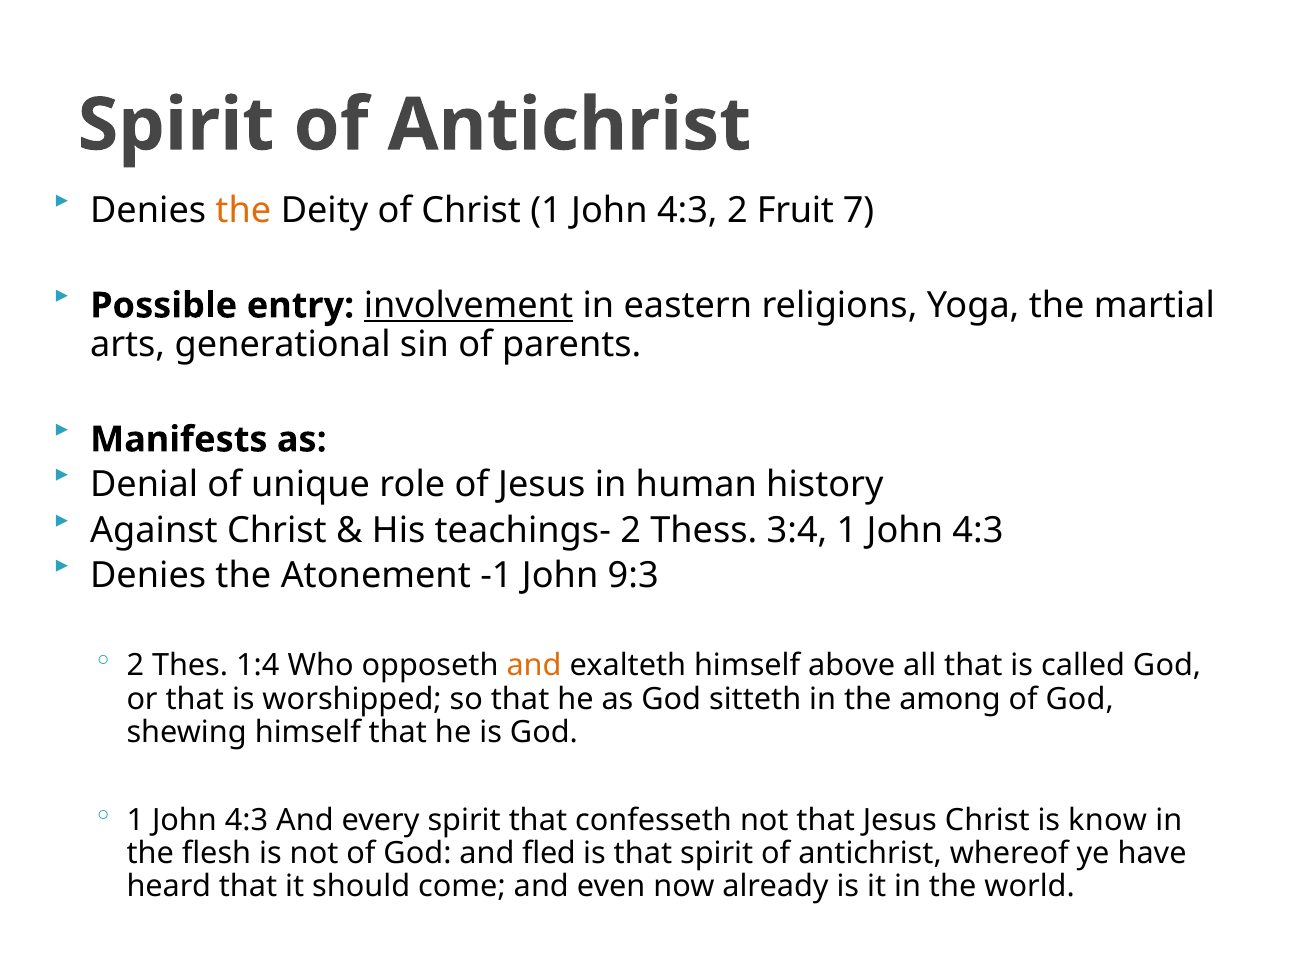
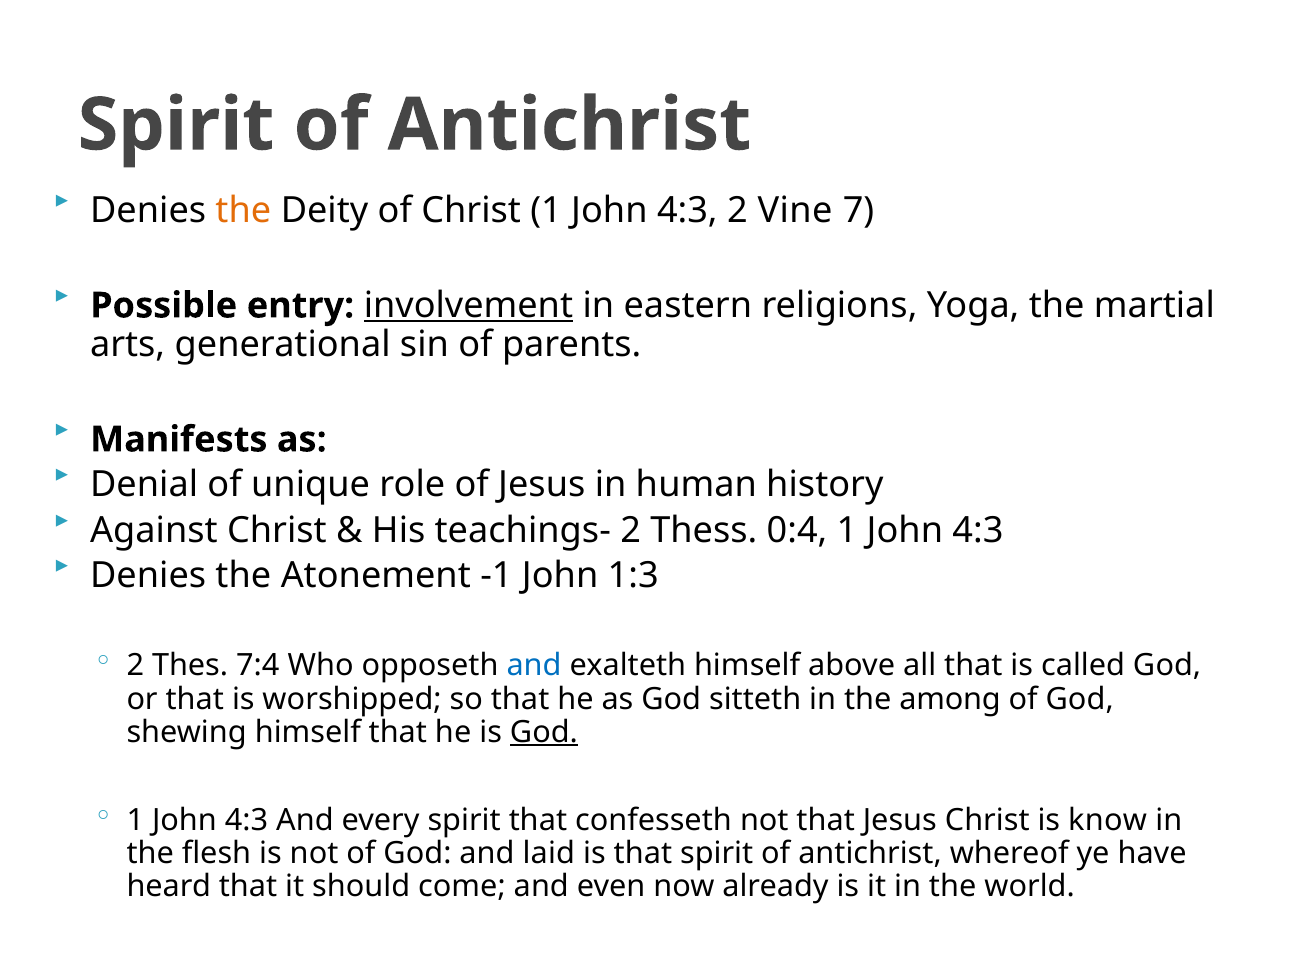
Fruit: Fruit -> Vine
3:4: 3:4 -> 0:4
9:3: 9:3 -> 1:3
1:4: 1:4 -> 7:4
and at (534, 666) colour: orange -> blue
God at (544, 732) underline: none -> present
fled: fled -> laid
